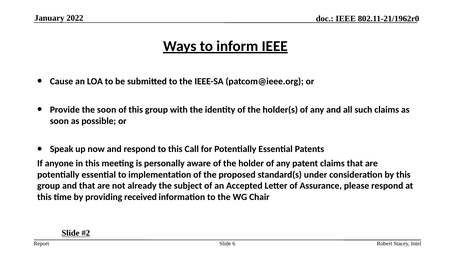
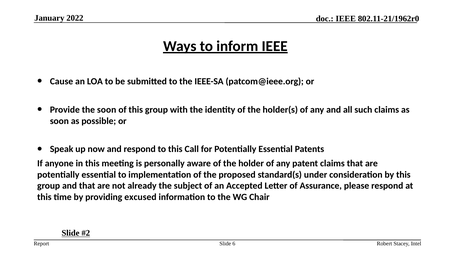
received: received -> excused
